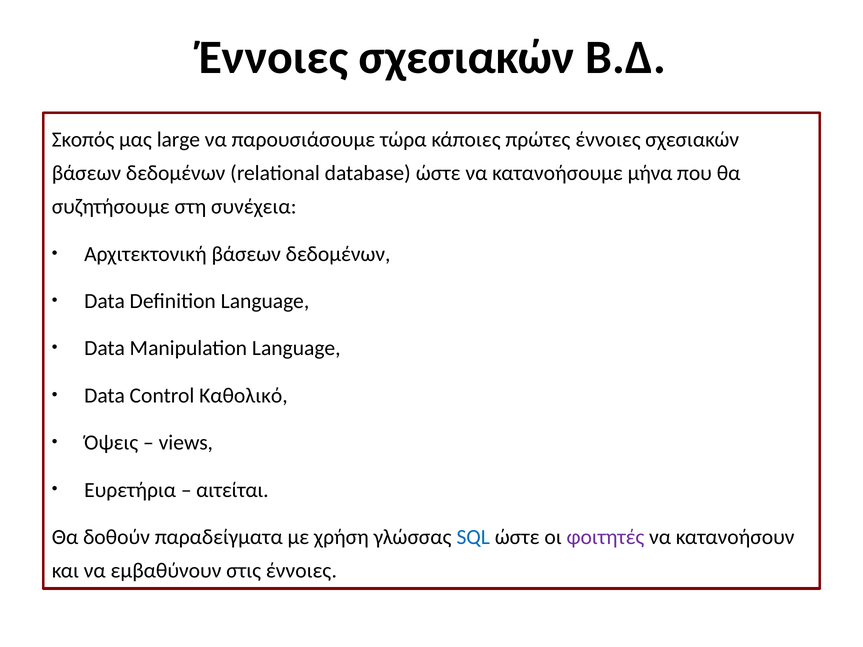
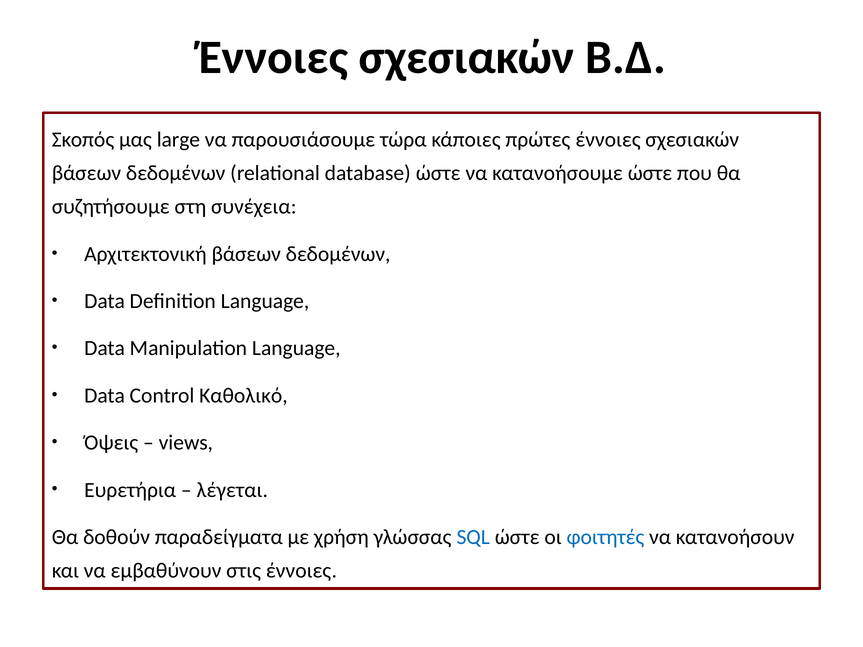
κατανοήσουμε μήνα: μήνα -> ώστε
αιτείται: αιτείται -> λέγεται
φοιτητές colour: purple -> blue
